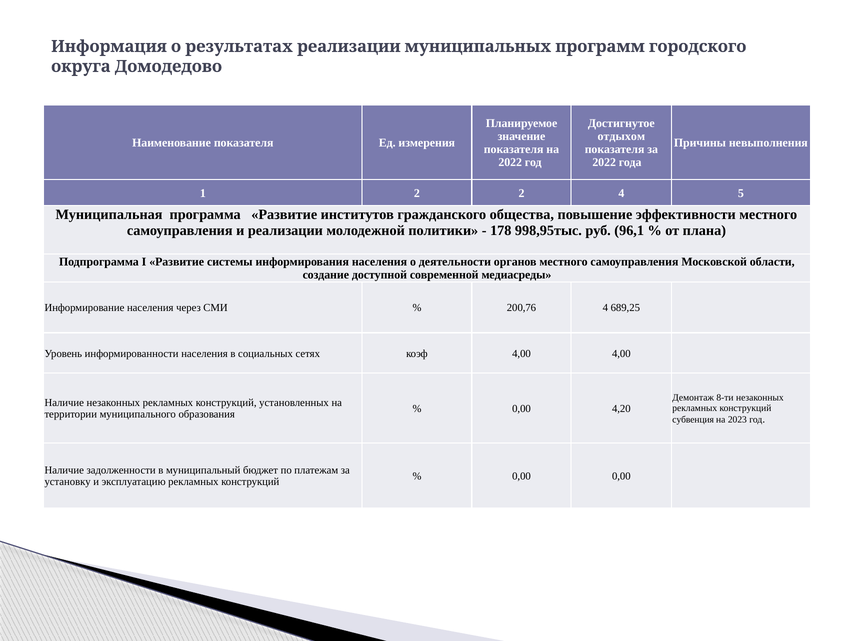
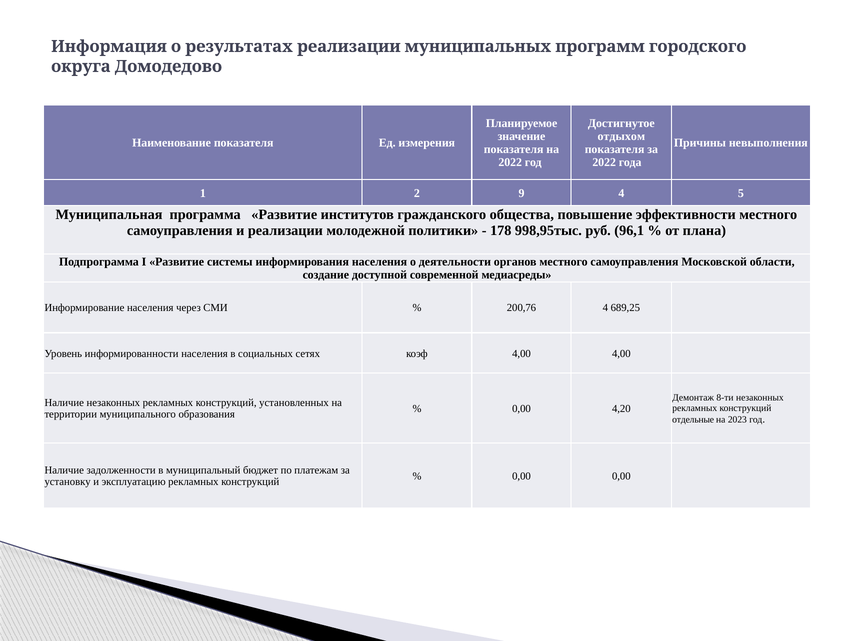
2 2: 2 -> 9
субвенция: субвенция -> отдельные
